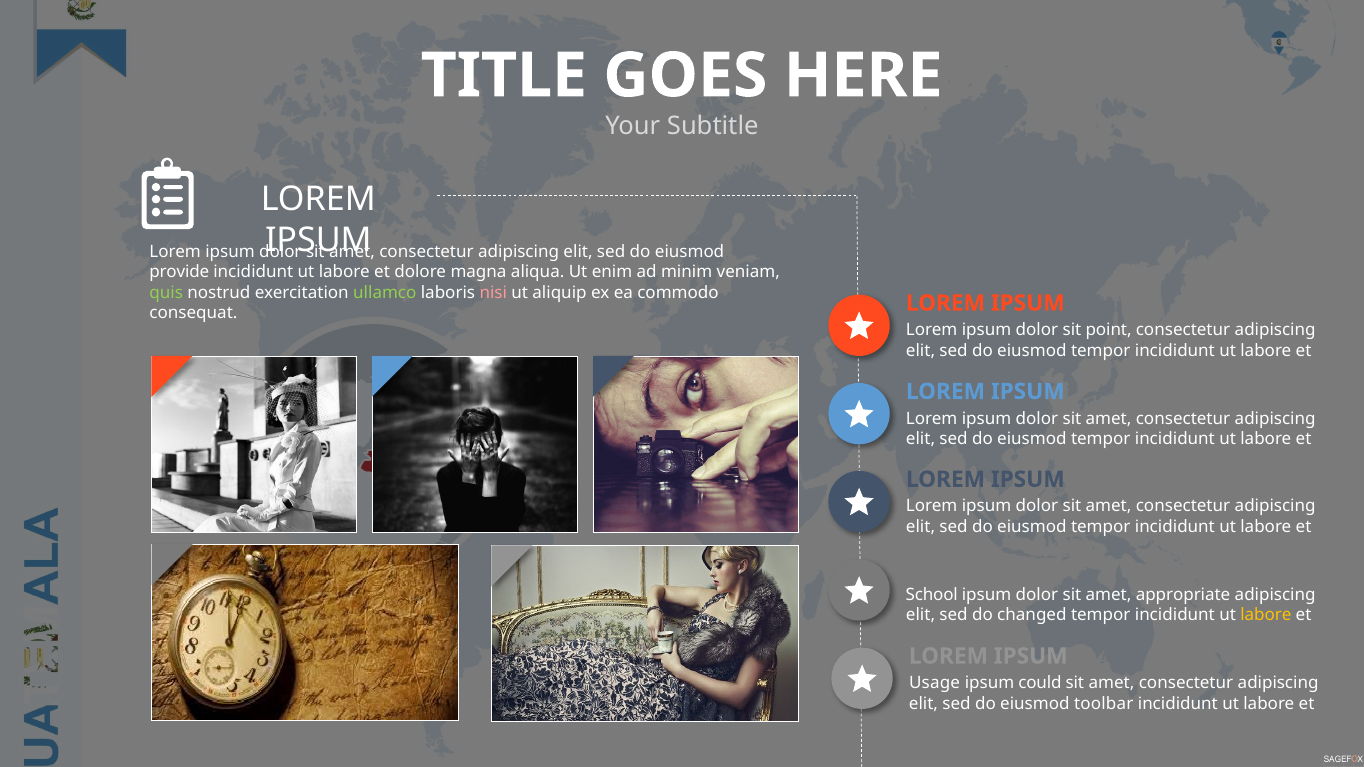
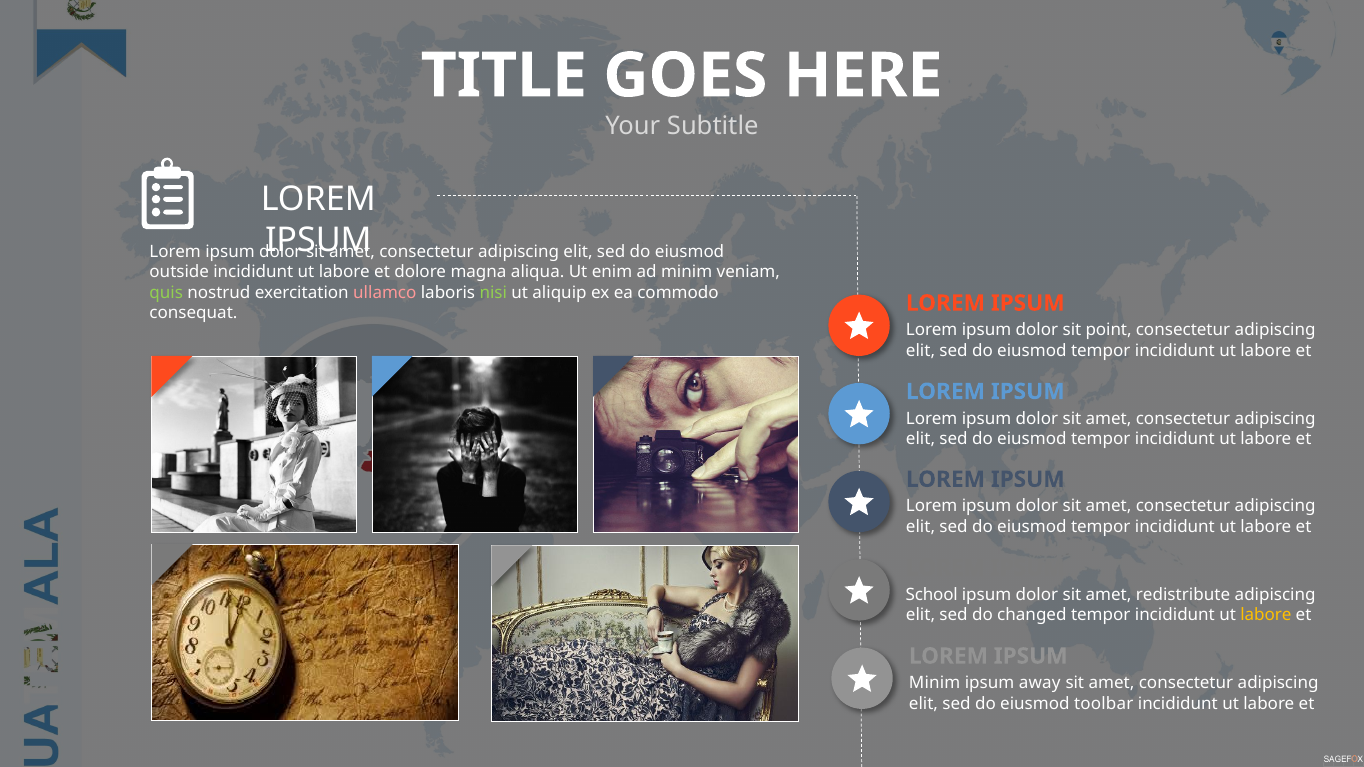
provide: provide -> outside
ullamco colour: light green -> pink
nisi colour: pink -> light green
appropriate: appropriate -> redistribute
Usage at (935, 683): Usage -> Minim
could: could -> away
